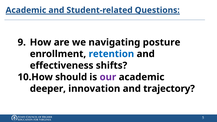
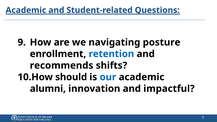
effectiveness: effectiveness -> recommends
our colour: purple -> blue
deeper: deeper -> alumni
trajectory: trajectory -> impactful
